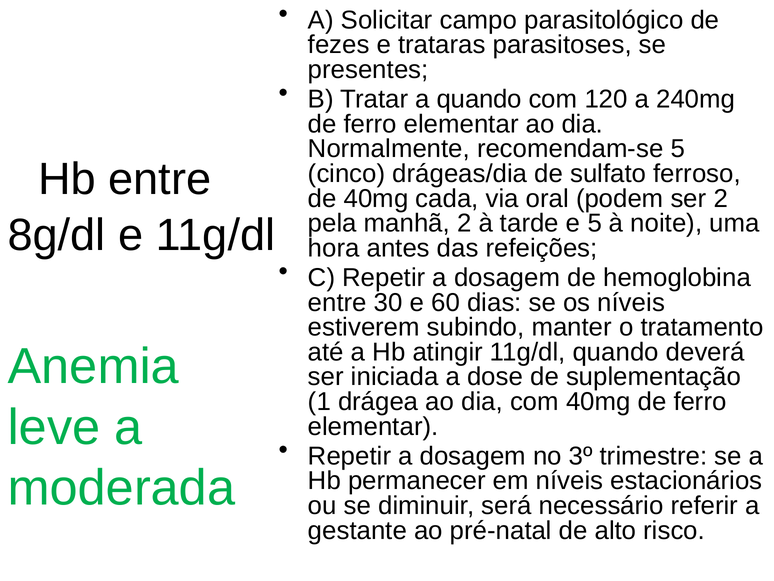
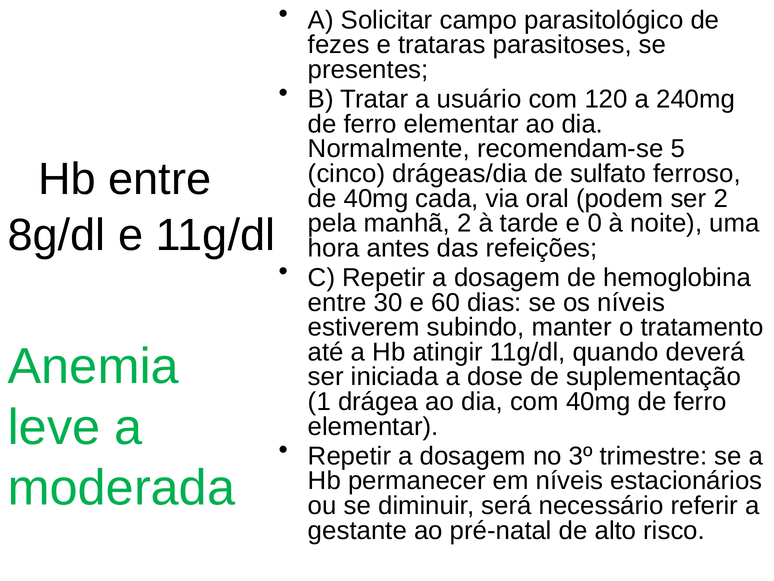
a quando: quando -> usuário
e 5: 5 -> 0
